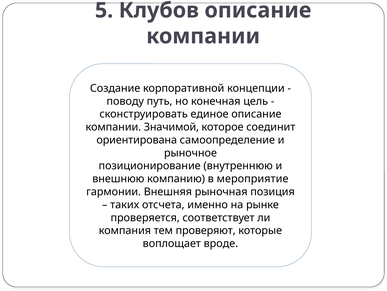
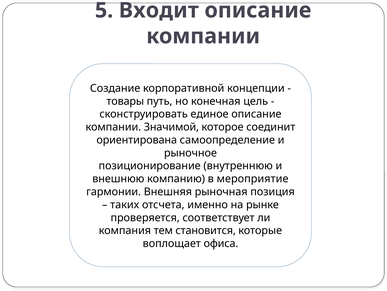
Клубов: Клубов -> Входит
поводу: поводу -> товары
проверяют: проверяют -> становится
вроде: вроде -> офиса
